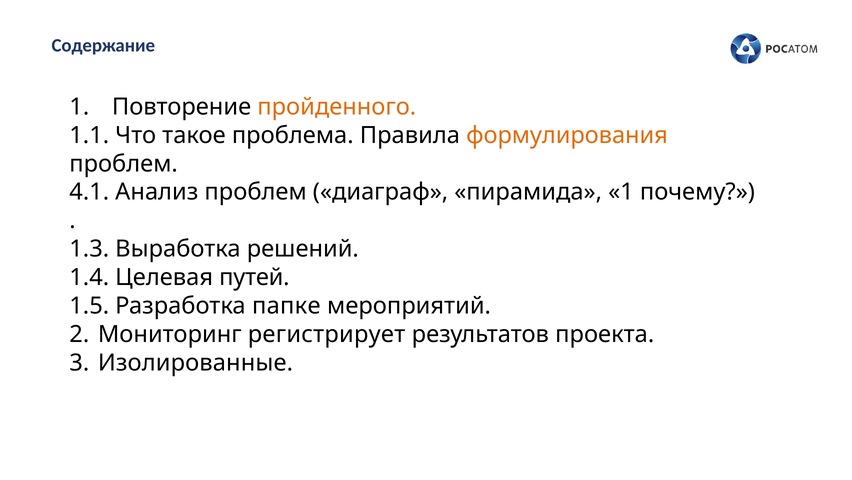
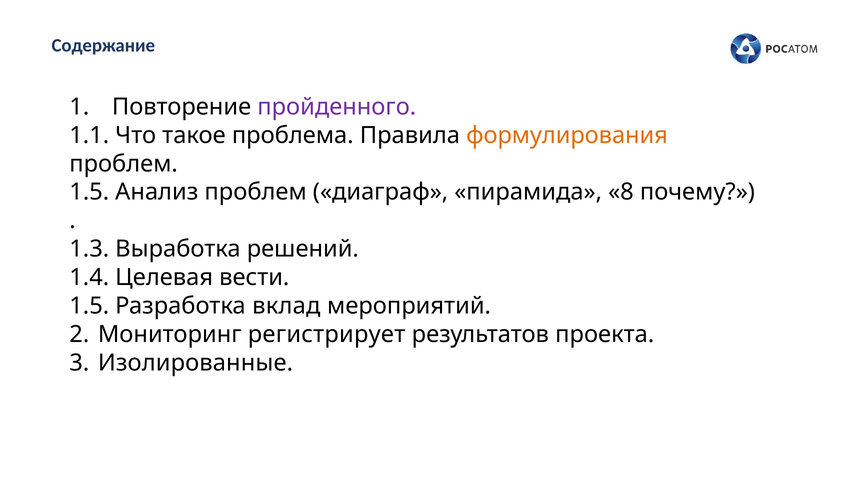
пройденного colour: orange -> purple
4.1 at (89, 192): 4.1 -> 1.5
пирамида 1: 1 -> 8
путей: путей -> вести
папке: папке -> вклад
